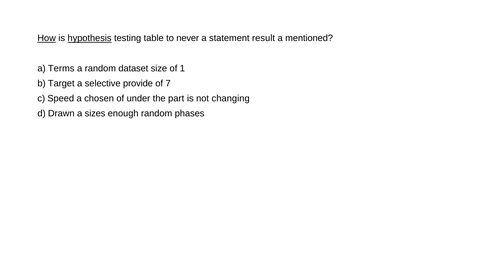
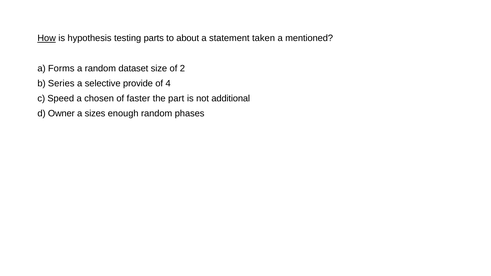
hypothesis underline: present -> none
table: table -> parts
never: never -> about
result: result -> taken
Terms: Terms -> Forms
1: 1 -> 2
Target: Target -> Series
7: 7 -> 4
under: under -> faster
changing: changing -> additional
Drawn: Drawn -> Owner
